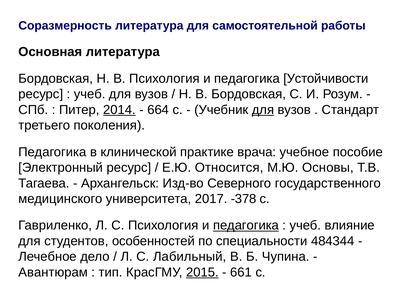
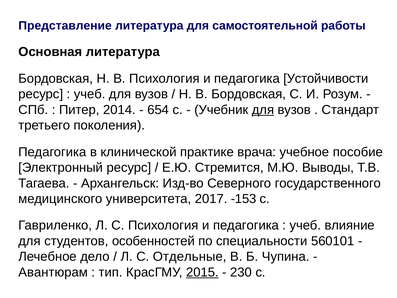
Соразмерность: Соразмерность -> Представление
2014 underline: present -> none
664: 664 -> 654
Относится: Относится -> Стремится
Основы: Основы -> Выводы
-378: -378 -> -153
педагогика at (246, 225) underline: present -> none
484344: 484344 -> 560101
Лабильный: Лабильный -> Отдельные
661: 661 -> 230
